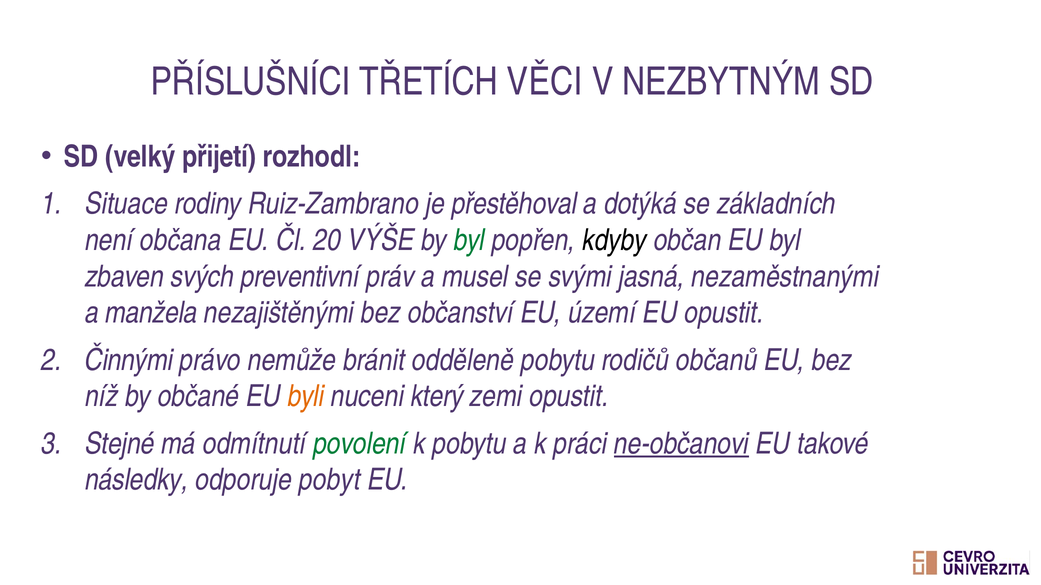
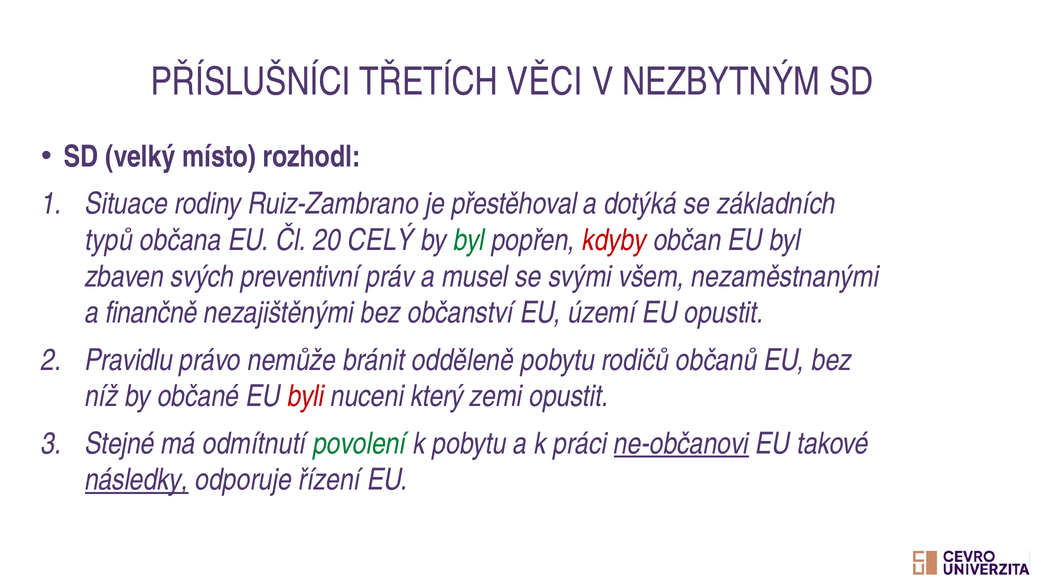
přijetí: přijetí -> místo
není: není -> typů
VÝŠE: VÝŠE -> CELÝ
kdyby colour: black -> red
jasná: jasná -> všem
manžela: manžela -> finančně
Činnými: Činnými -> Pravidlu
byli colour: orange -> red
následky underline: none -> present
pobyt: pobyt -> řízení
